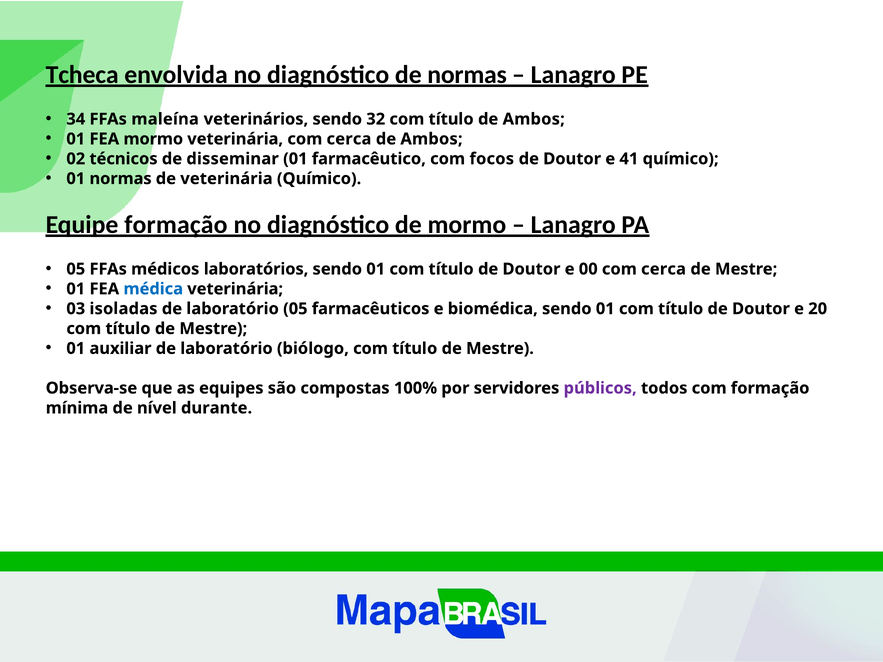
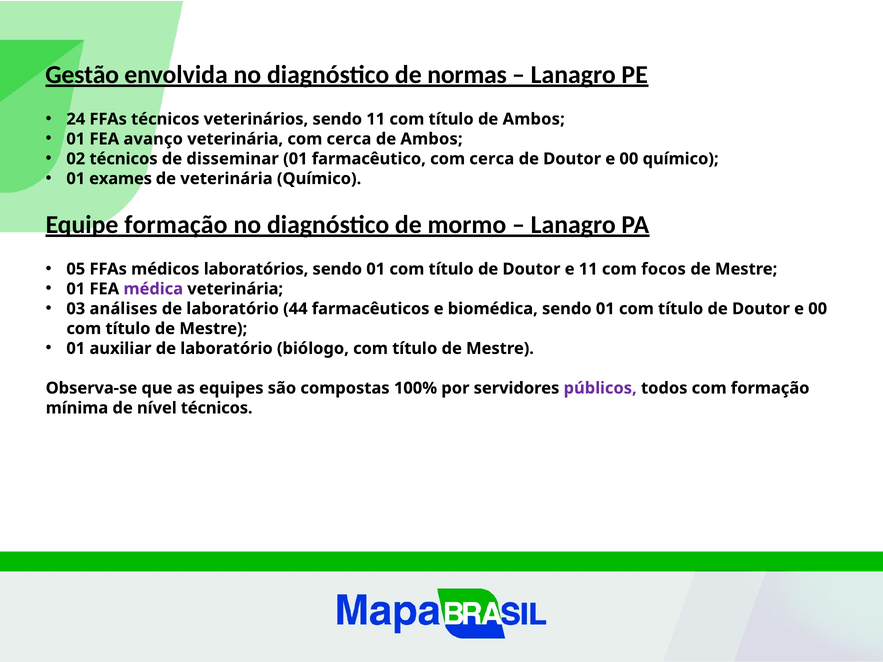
Tcheca: Tcheca -> Gestão
34: 34 -> 24
FFAs maleína: maleína -> técnicos
sendo 32: 32 -> 11
FEA mormo: mormo -> avanço
farmacêutico com focos: focos -> cerca
41 at (629, 159): 41 -> 00
01 normas: normas -> exames
e 00: 00 -> 11
cerca at (664, 269): cerca -> focos
médica colour: blue -> purple
isoladas: isoladas -> análises
laboratório 05: 05 -> 44
20 at (818, 309): 20 -> 00
nível durante: durante -> técnicos
